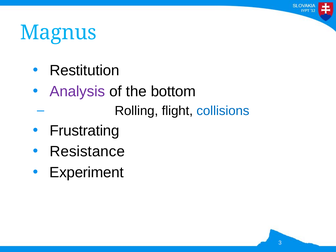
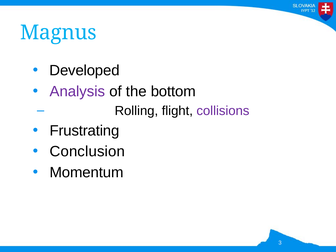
Restitution: Restitution -> Developed
collisions colour: blue -> purple
Resistance: Resistance -> Conclusion
Experiment: Experiment -> Momentum
